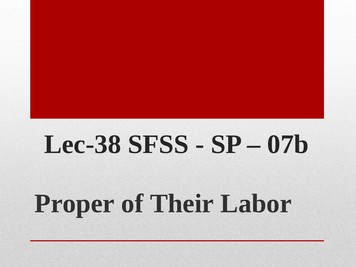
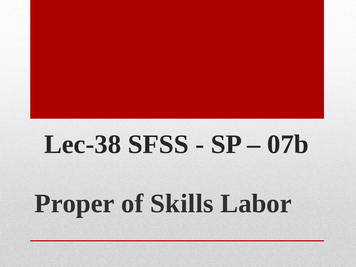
Their: Their -> Skills
